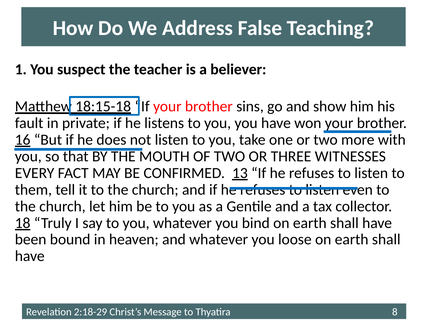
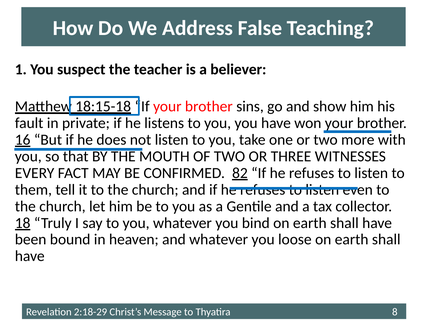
13: 13 -> 82
